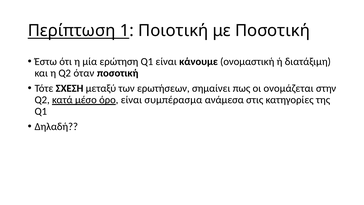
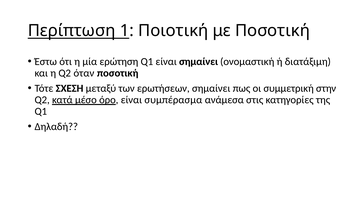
είναι κάνουμε: κάνουμε -> σημαίνει
ονομάζεται: ονομάζεται -> συμμετρική
